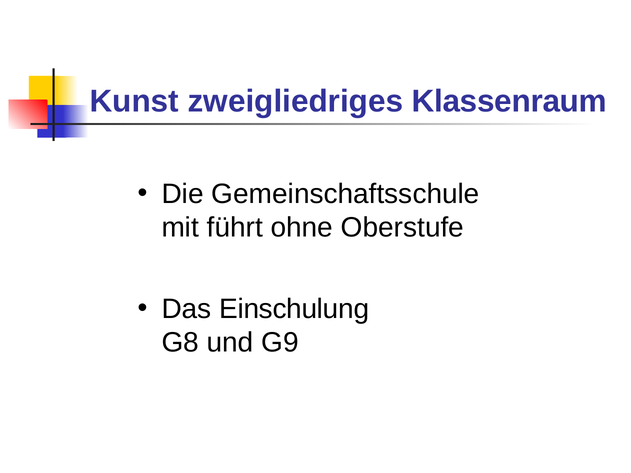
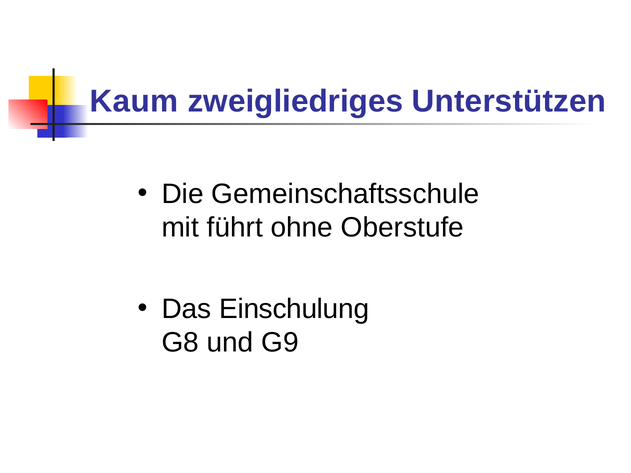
Kunst: Kunst -> Kaum
Klassenraum: Klassenraum -> Unterstützen
